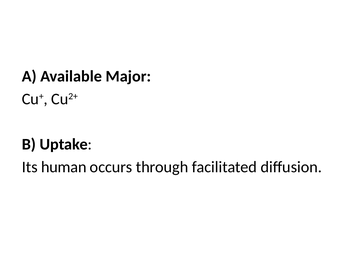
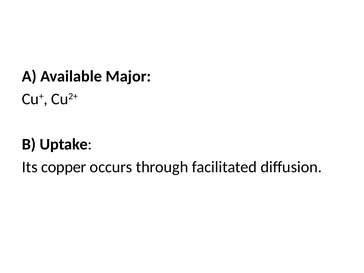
human: human -> copper
